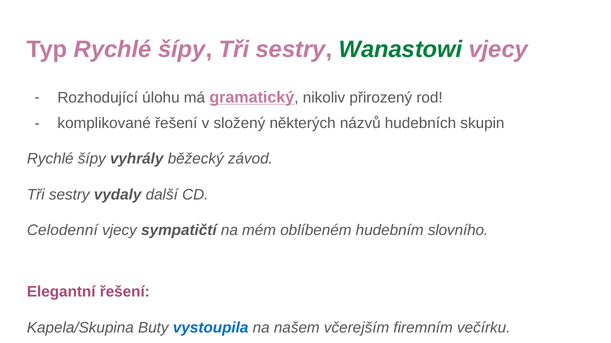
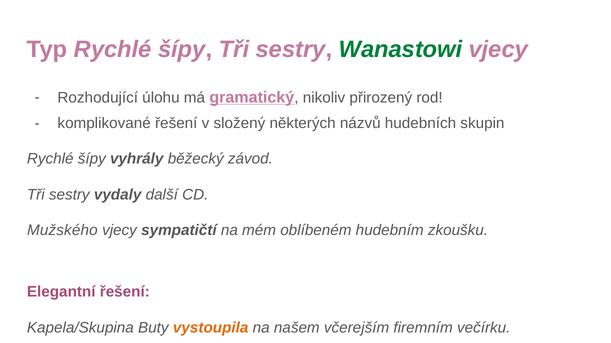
Celodenní: Celodenní -> Mužského
slovního: slovního -> zkoušku
vystoupila colour: blue -> orange
